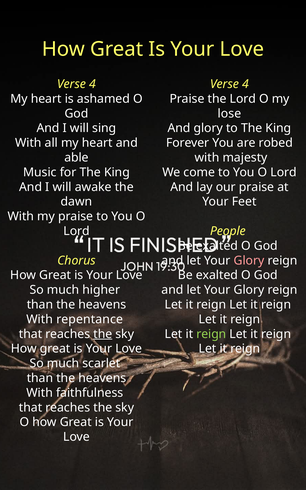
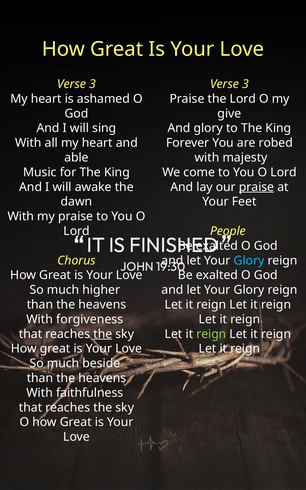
4 at (93, 84): 4 -> 3
4 at (246, 84): 4 -> 3
lose: lose -> give
praise at (257, 187) underline: none -> present
Glory at (249, 260) colour: pink -> light blue
repentance: repentance -> forgiveness
scarlet: scarlet -> beside
